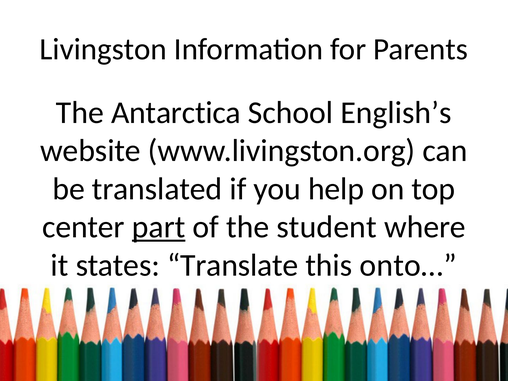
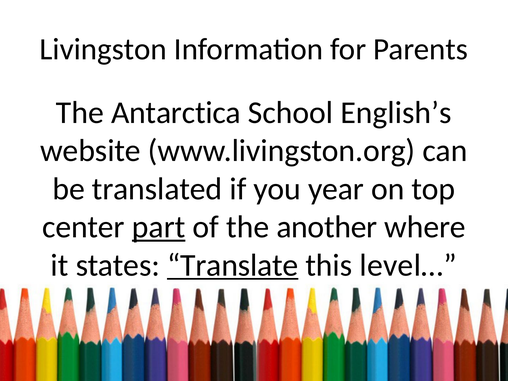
help: help -> year
student: student -> another
Translate underline: none -> present
onto…: onto… -> level…
